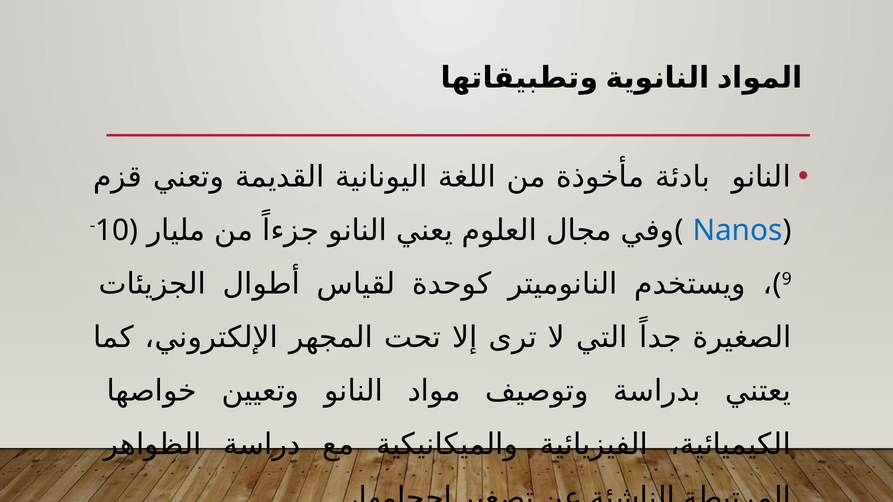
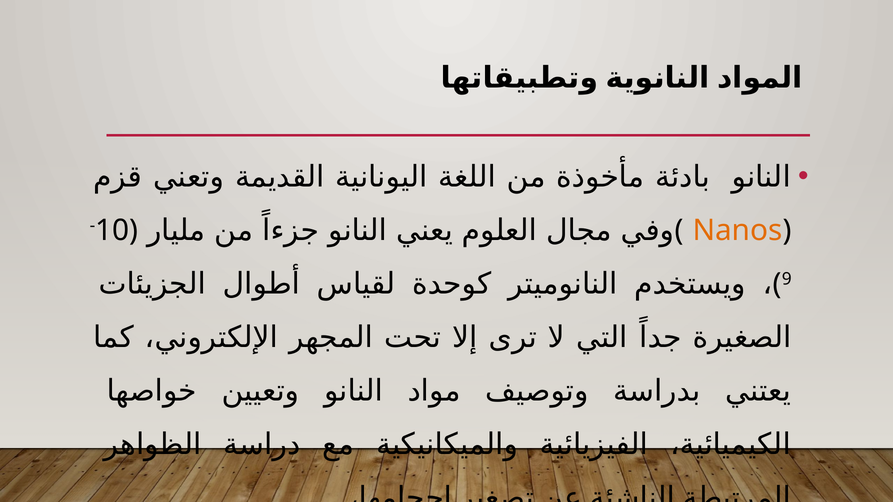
Nanos colour: blue -> orange
